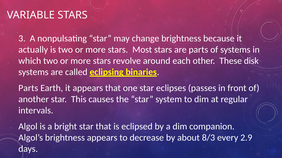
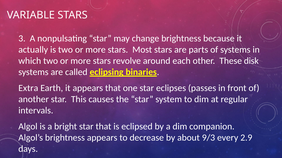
Parts at (28, 88): Parts -> Extra
8/3: 8/3 -> 9/3
